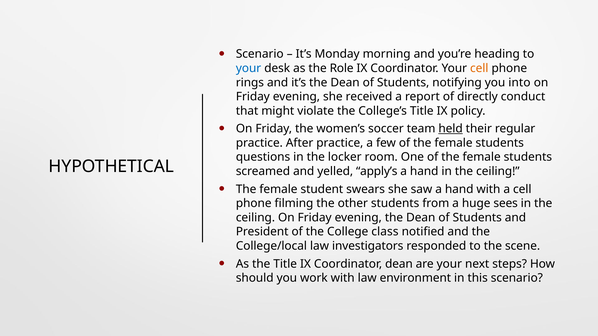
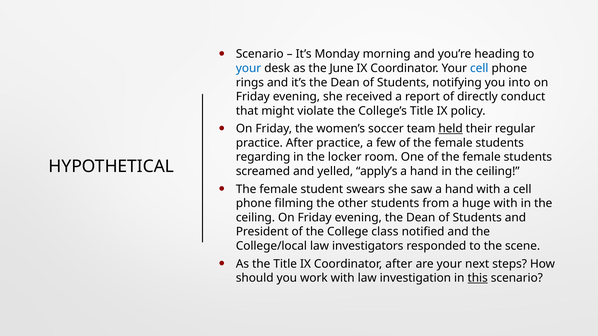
Role: Role -> June
cell at (479, 68) colour: orange -> blue
questions: questions -> regarding
huge sees: sees -> with
Coordinator dean: dean -> after
environment: environment -> investigation
this underline: none -> present
